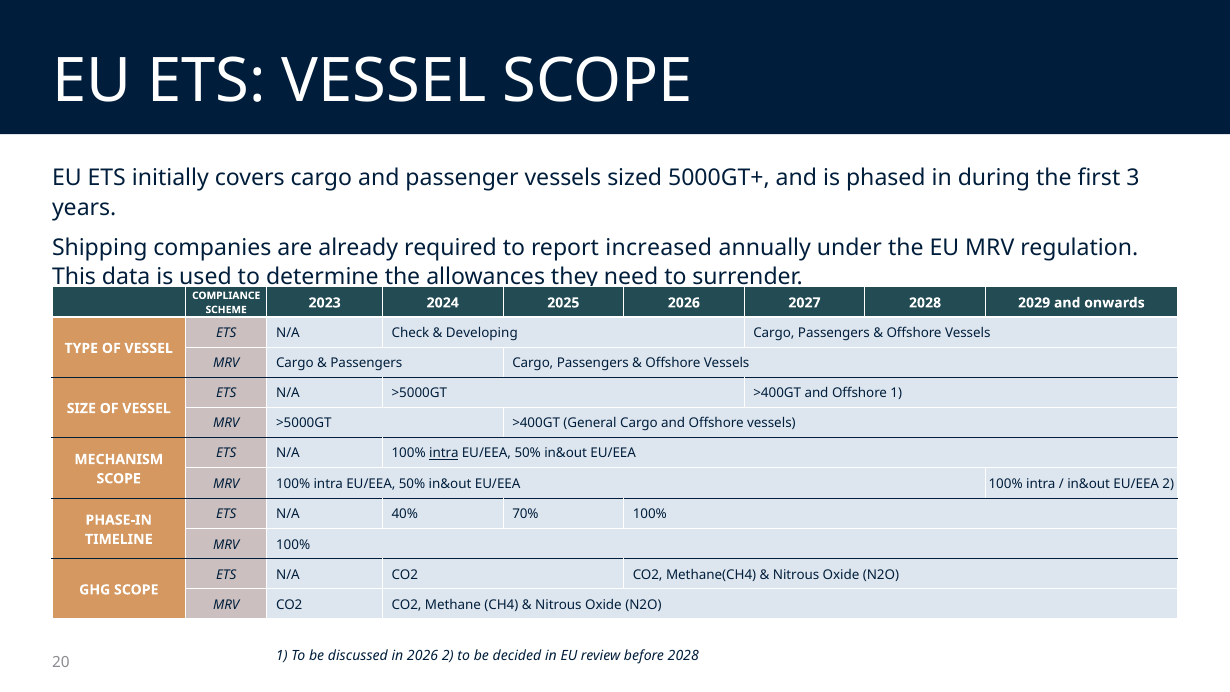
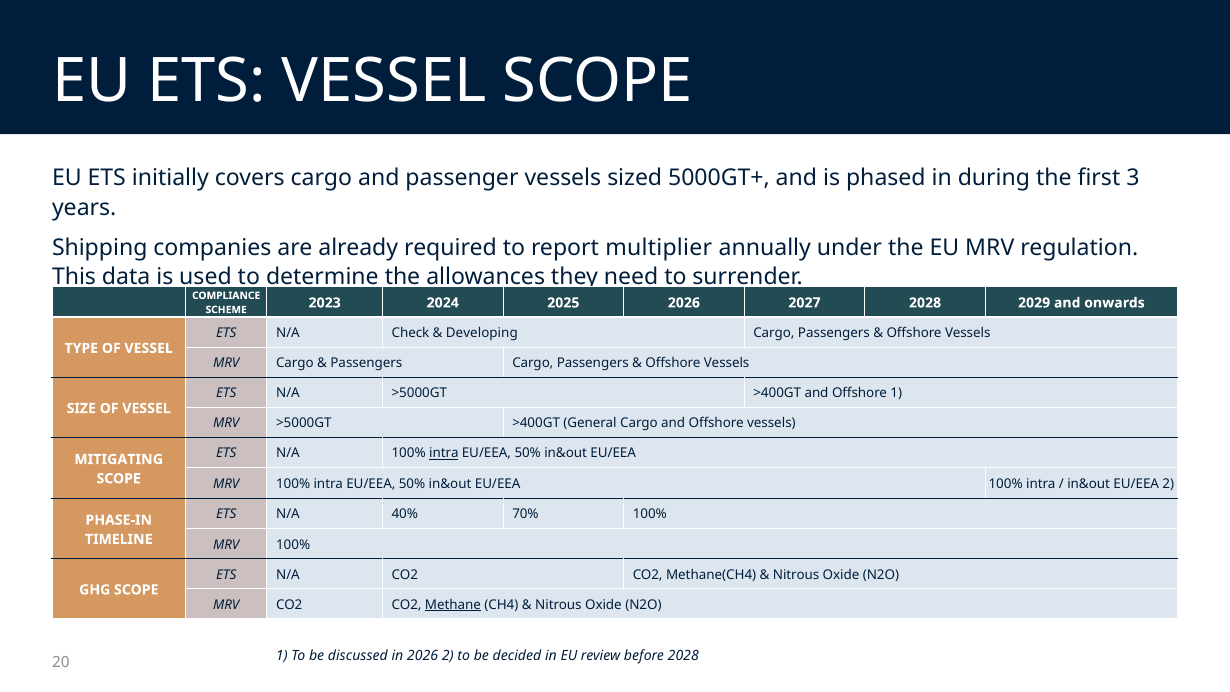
increased: increased -> multiplier
MECHANISM: MECHANISM -> MITIGATING
Methane underline: none -> present
